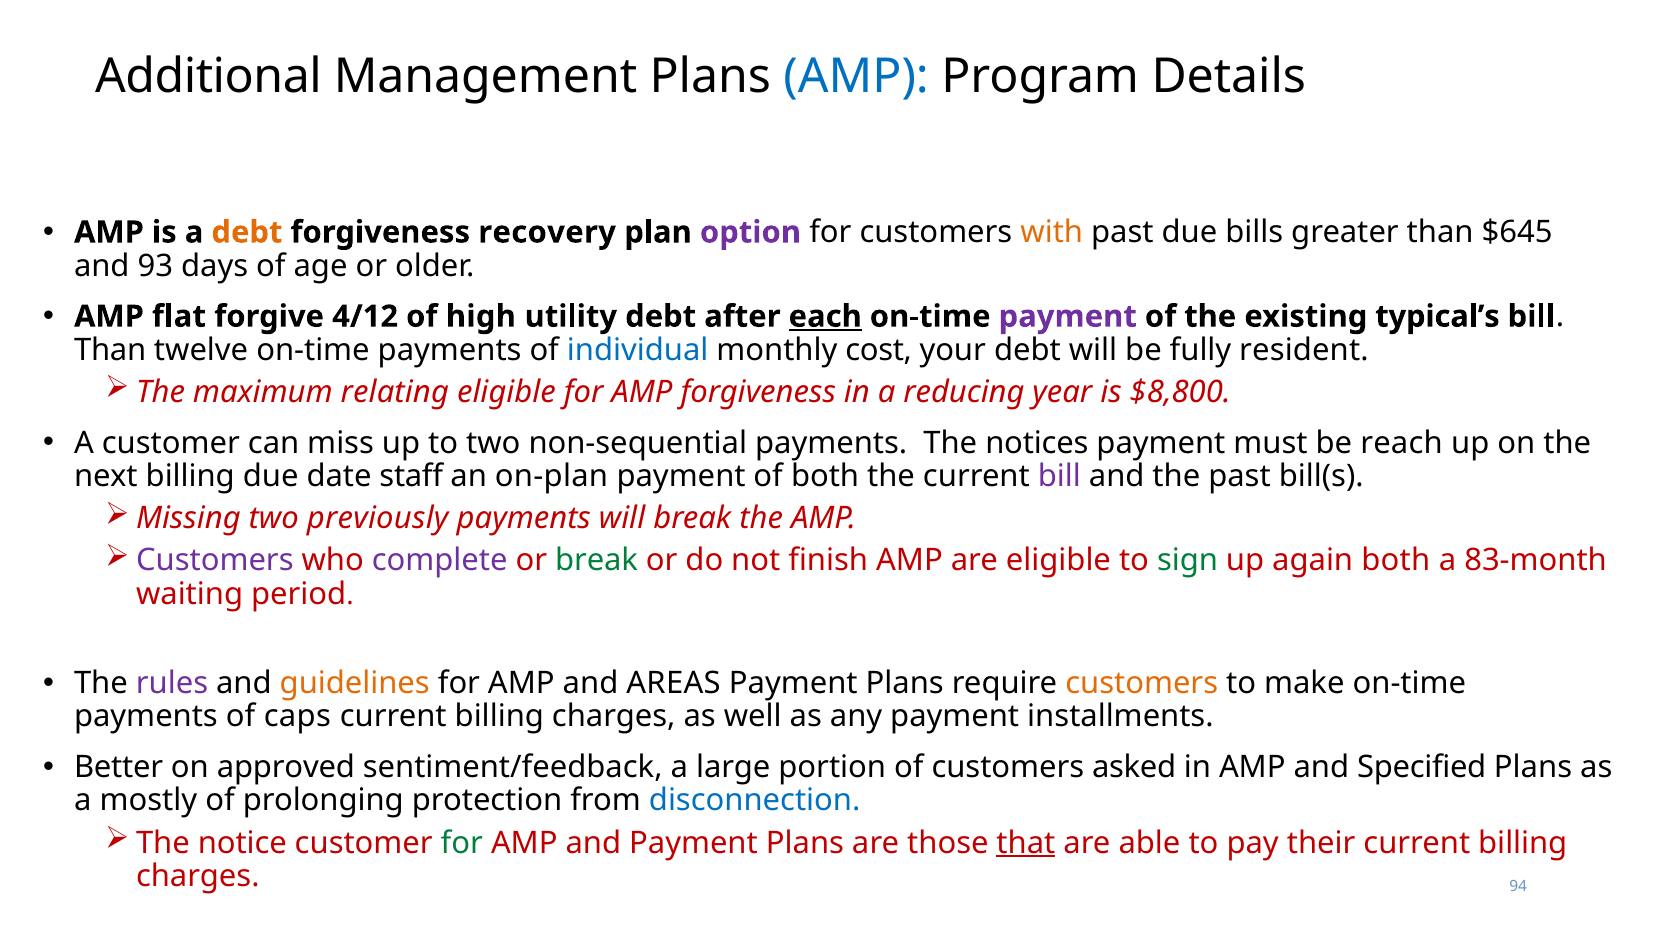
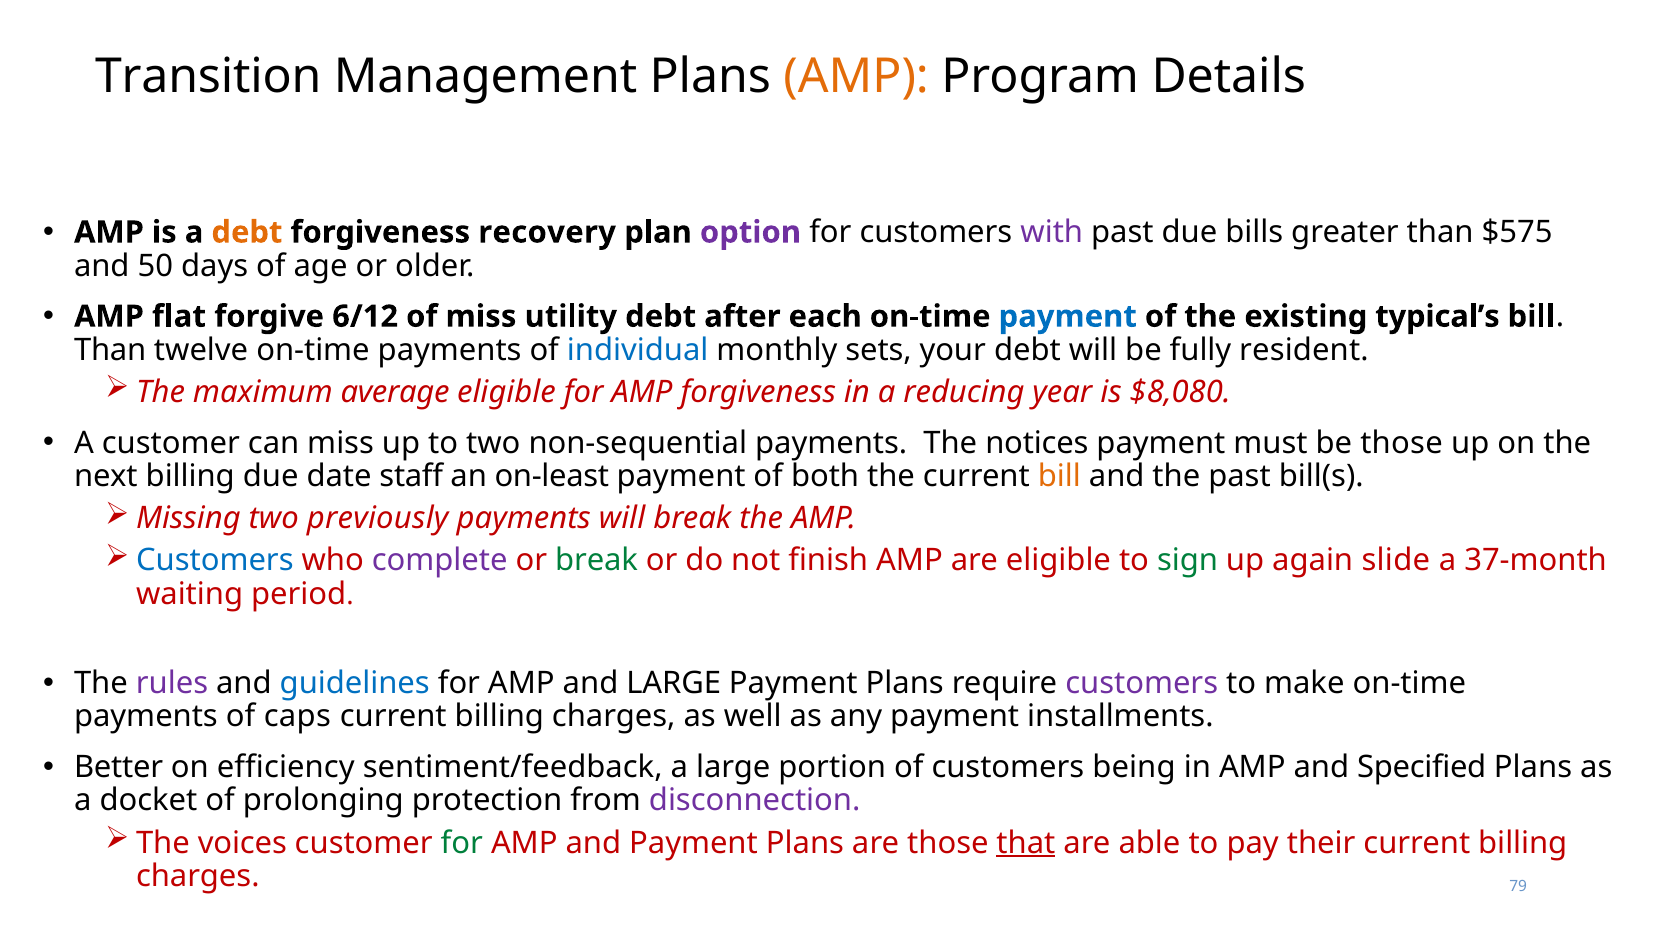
Additional: Additional -> Transition
AMP at (856, 77) colour: blue -> orange
with colour: orange -> purple
$645: $645 -> $575
93: 93 -> 50
4/12: 4/12 -> 6/12
of high: high -> miss
each underline: present -> none
payment at (1068, 316) colour: purple -> blue
cost: cost -> sets
relating: relating -> average
$8,800: $8,800 -> $8,080
be reach: reach -> those
on-plan: on-plan -> on-least
bill at (1059, 476) colour: purple -> orange
Customers at (215, 560) colour: purple -> blue
again both: both -> slide
83-month: 83-month -> 37-month
guidelines colour: orange -> blue
and AREAS: AREAS -> LARGE
customers at (1142, 683) colour: orange -> purple
approved: approved -> efficiency
asked: asked -> being
mostly: mostly -> docket
disconnection colour: blue -> purple
notice: notice -> voices
94: 94 -> 79
